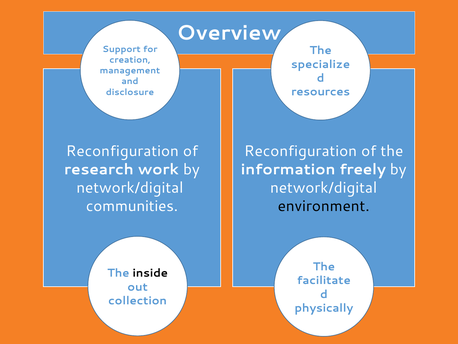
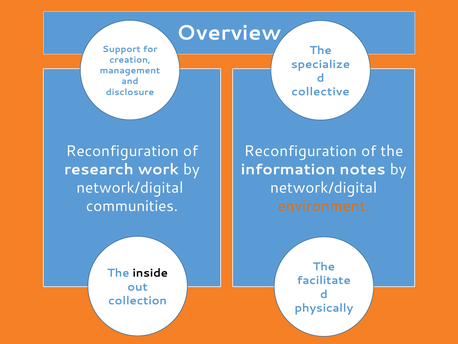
resources: resources -> collective
freely: freely -> notes
environment colour: black -> orange
